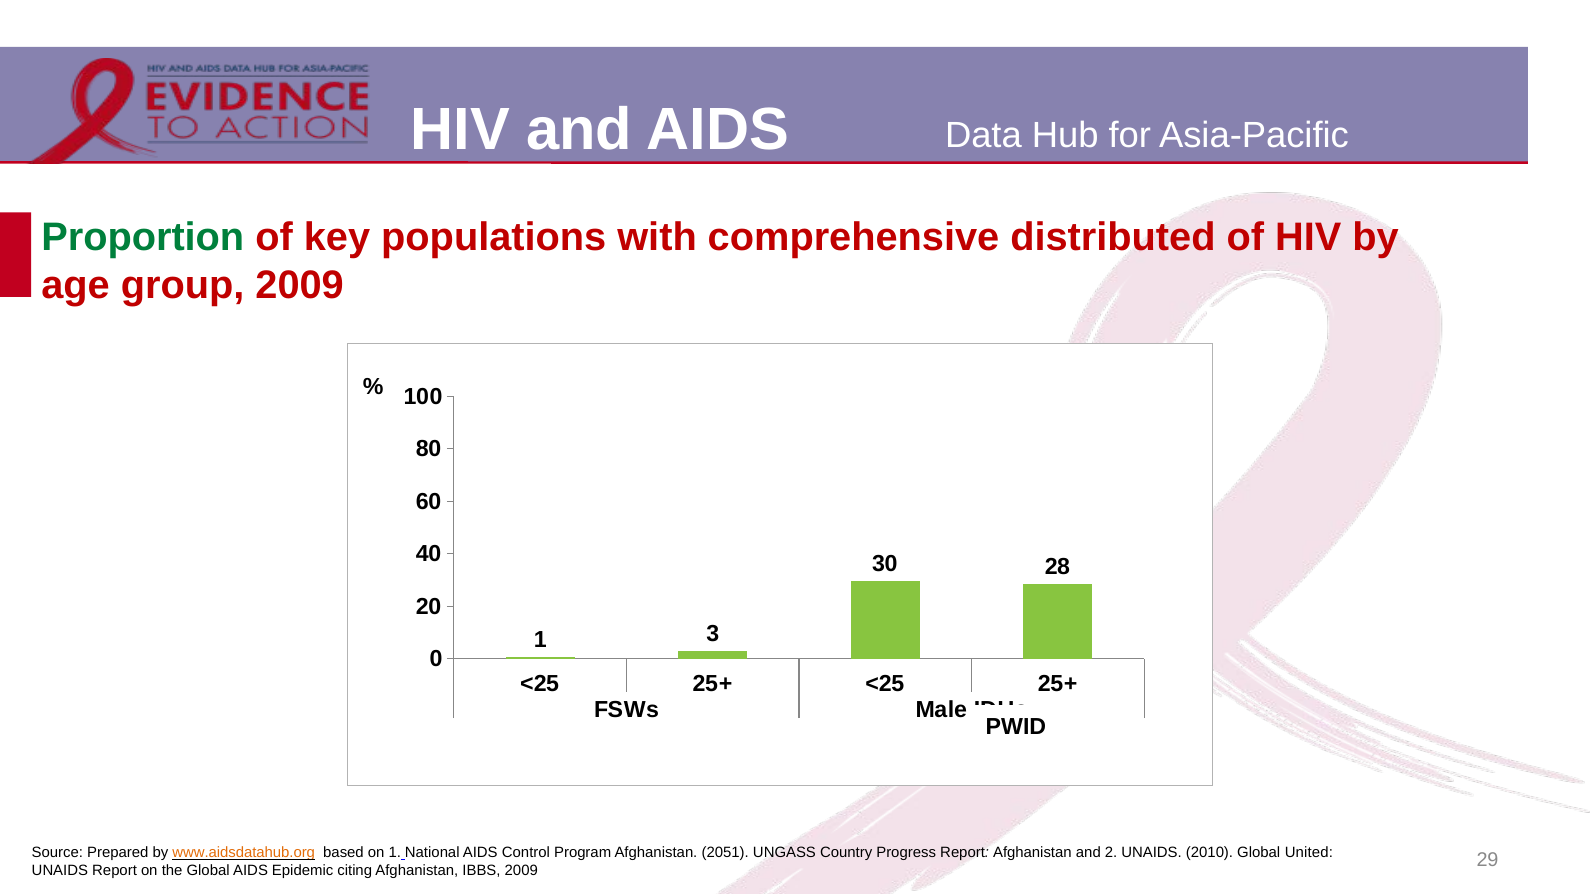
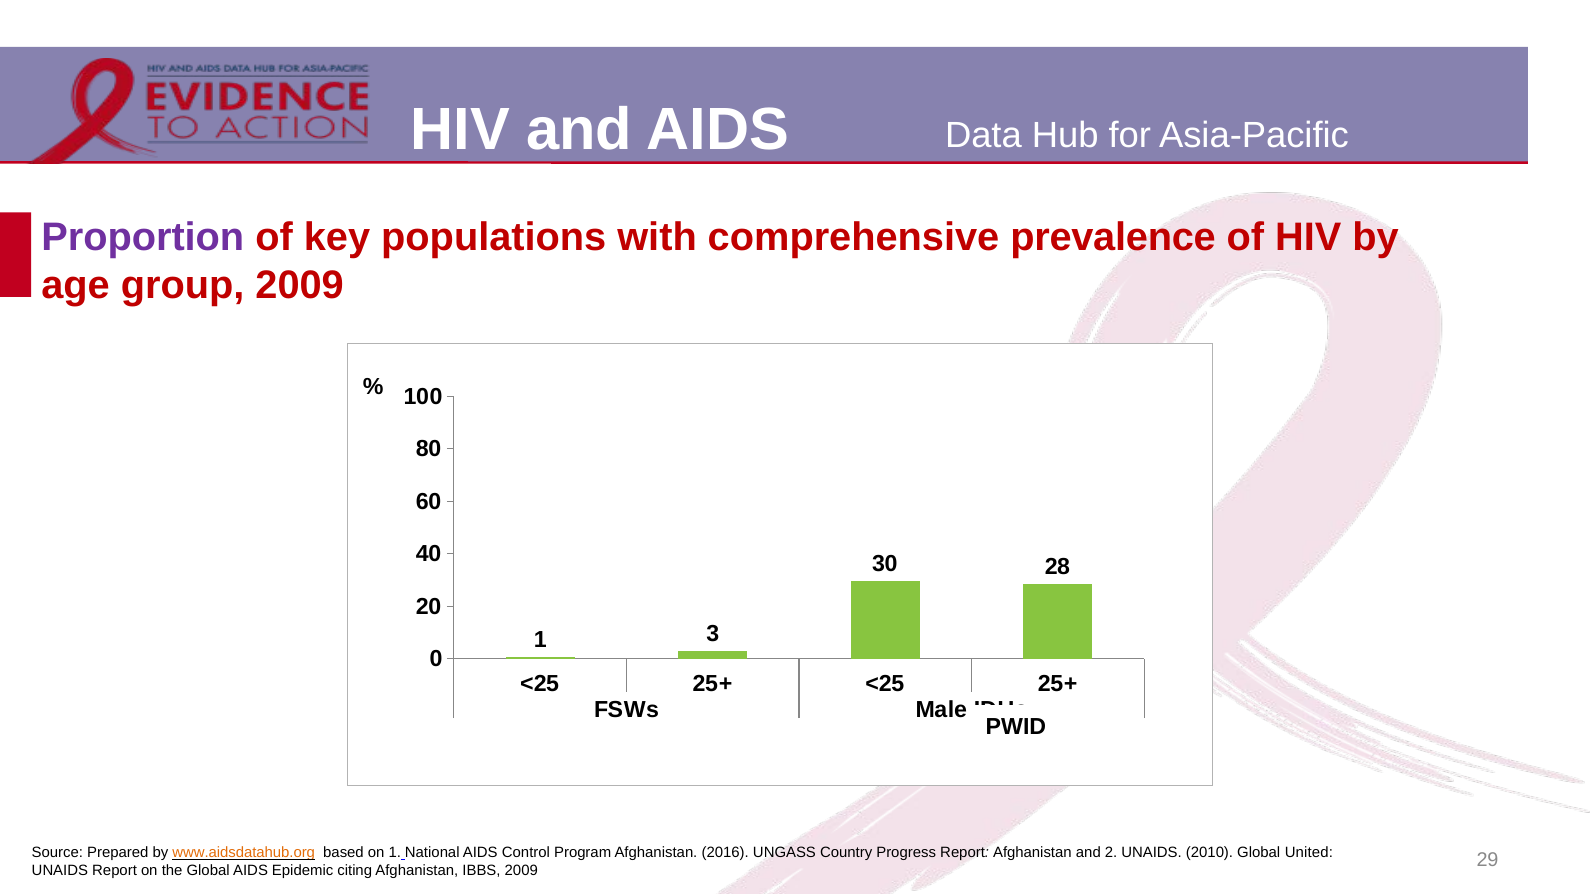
Proportion colour: green -> purple
distributed: distributed -> prevalence
2051: 2051 -> 2016
